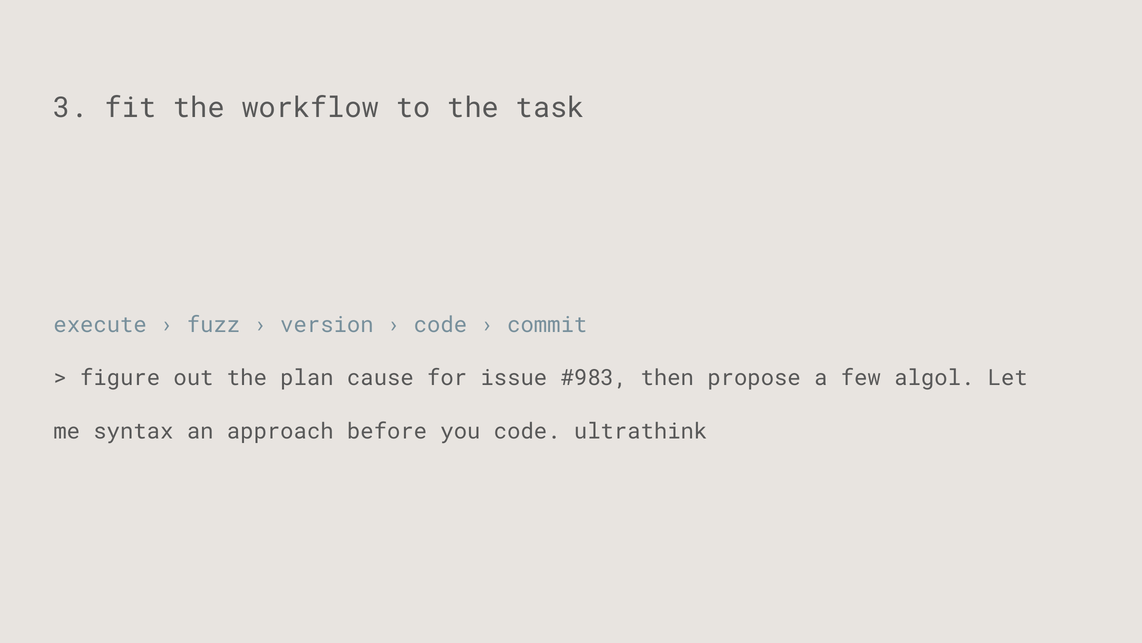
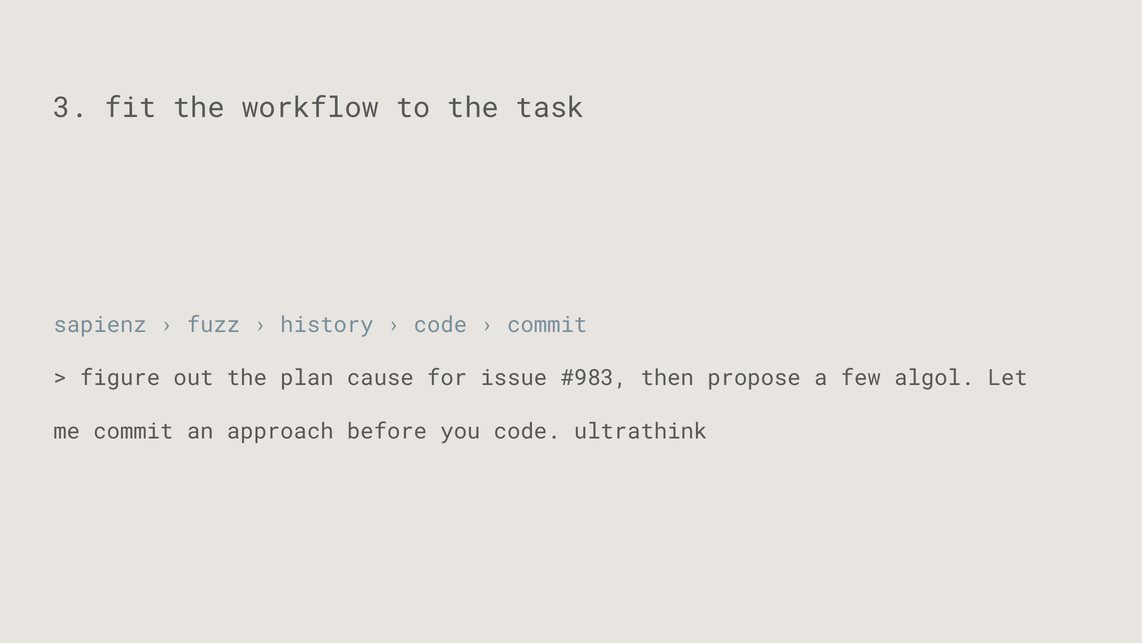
execute: execute -> sapienz
version: version -> history
me syntax: syntax -> commit
